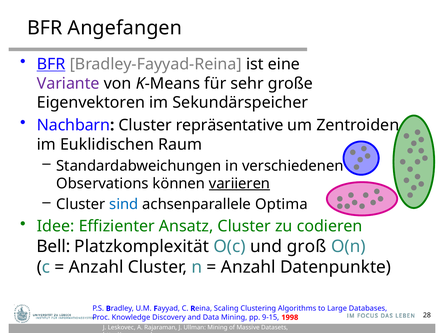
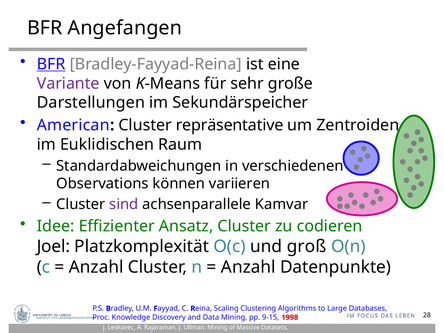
Eigenvektoren: Eigenvektoren -> Darstellungen
Nachbarn: Nachbarn -> American
variieren underline: present -> none
sind colour: blue -> purple
Optima: Optima -> Kamvar
Bell: Bell -> Joel
